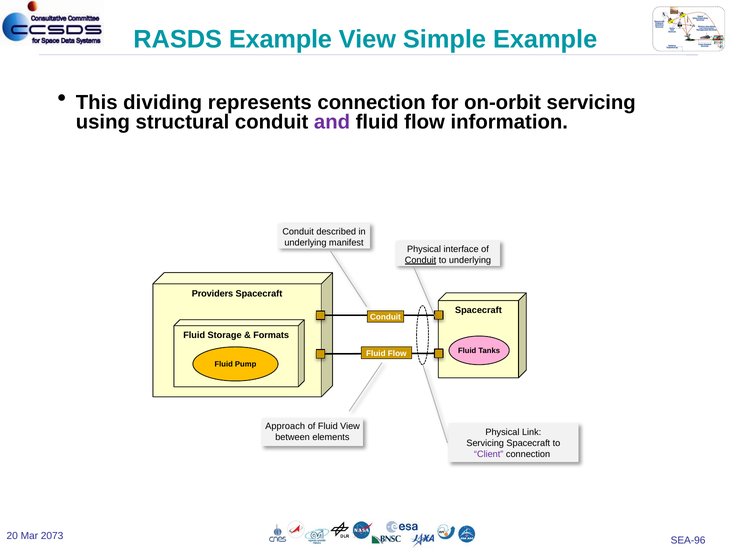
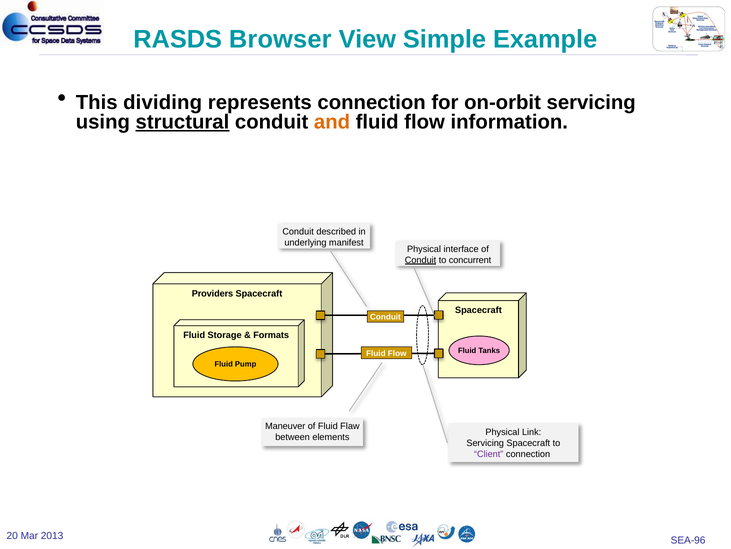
RASDS Example: Example -> Browser
structural underline: none -> present
and colour: purple -> orange
to underlying: underlying -> concurrent
Approach: Approach -> Maneuver
Fluid View: View -> Flaw
2073: 2073 -> 2013
